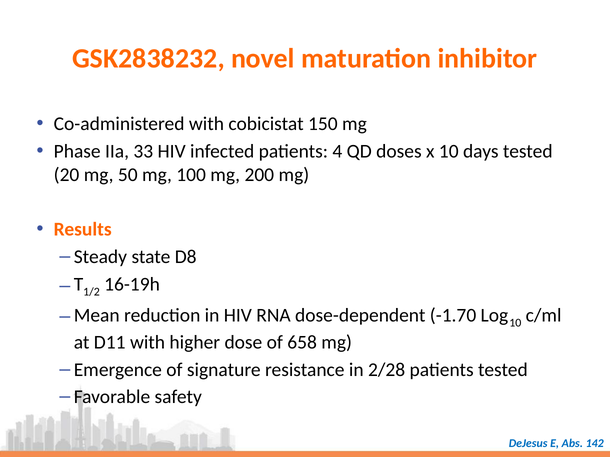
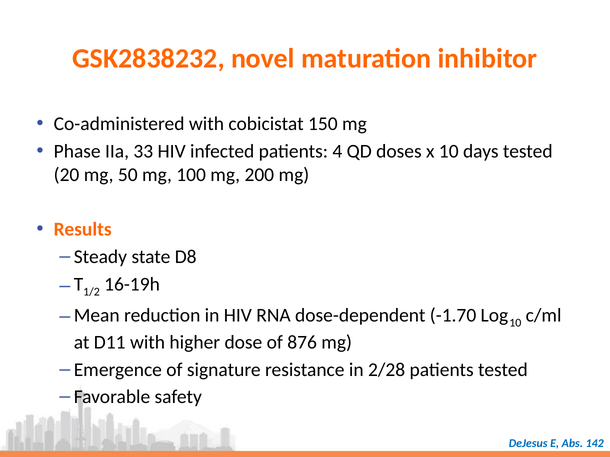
658: 658 -> 876
